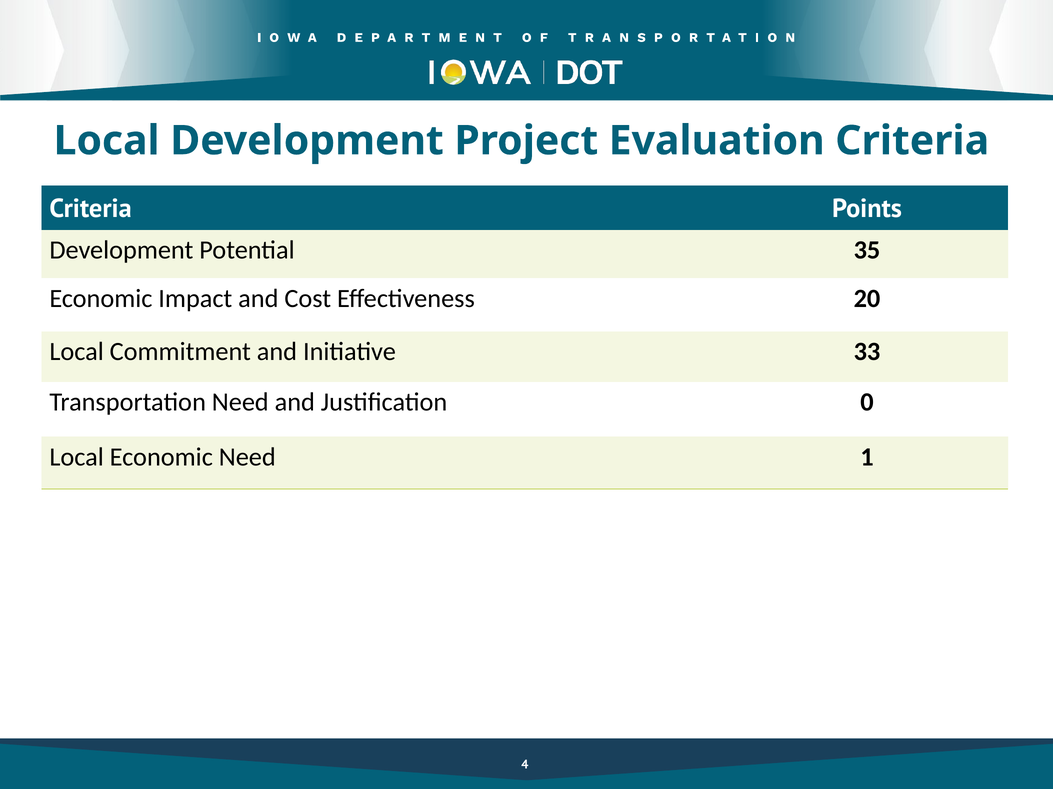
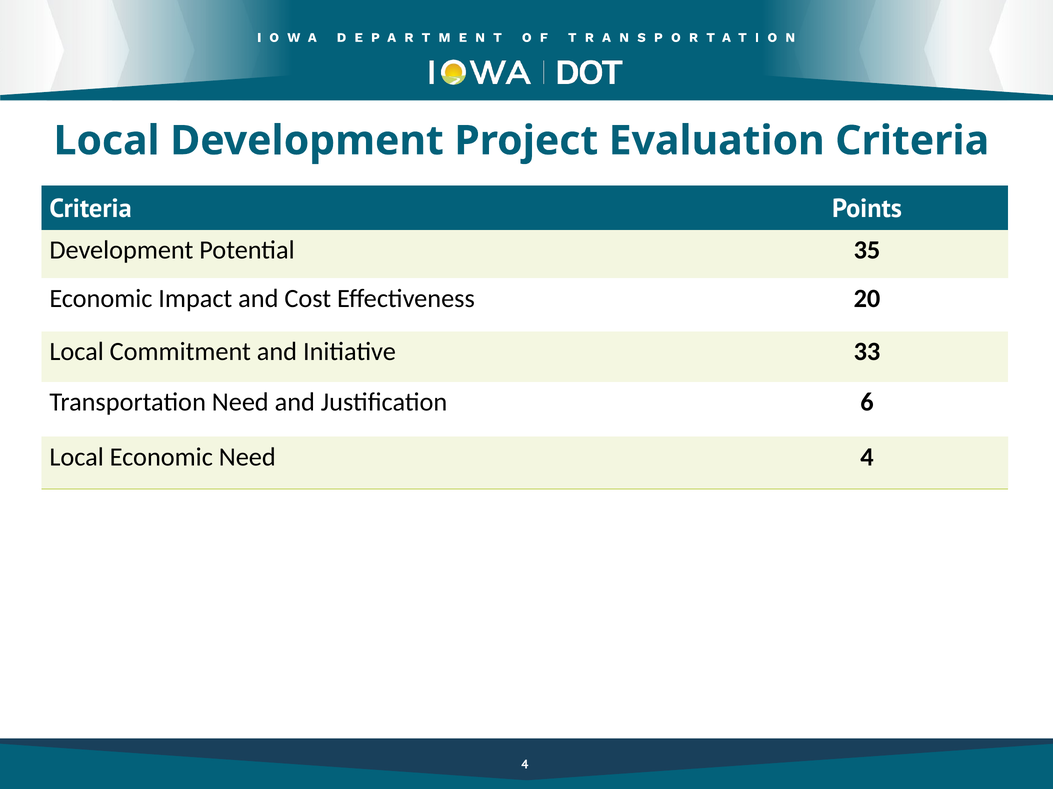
0: 0 -> 6
Need 1: 1 -> 4
